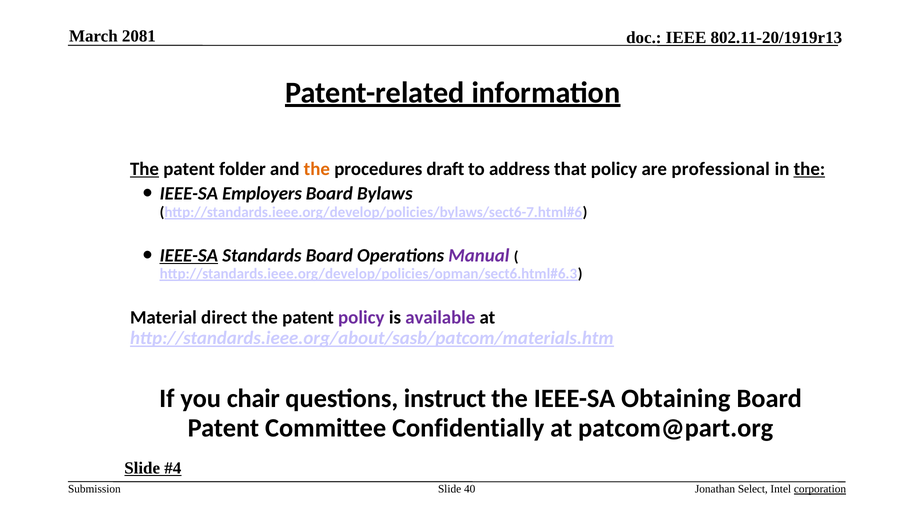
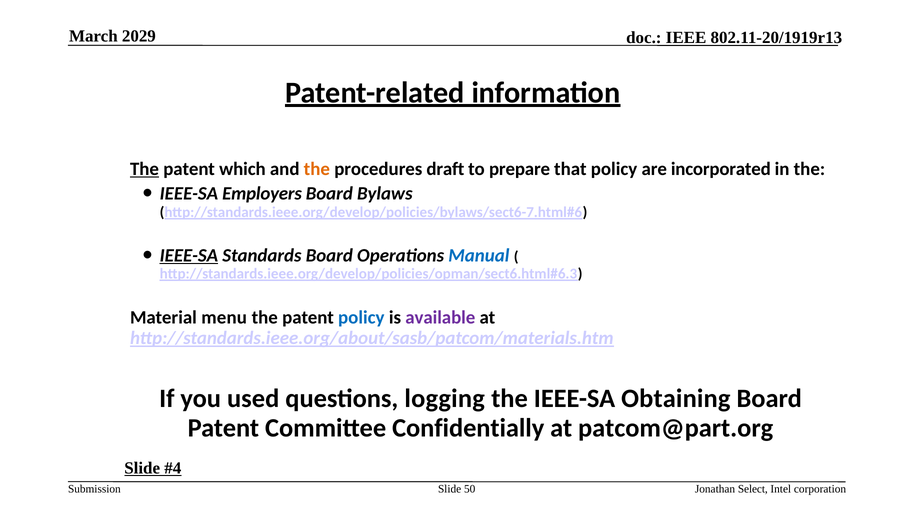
2081: 2081 -> 2029
folder: folder -> which
address: address -> prepare
professional: professional -> incorporated
the at (809, 169) underline: present -> none
Manual colour: purple -> blue
direct: direct -> menu
policy at (361, 317) colour: purple -> blue
chair: chair -> used
instruct: instruct -> logging
40: 40 -> 50
corporation underline: present -> none
